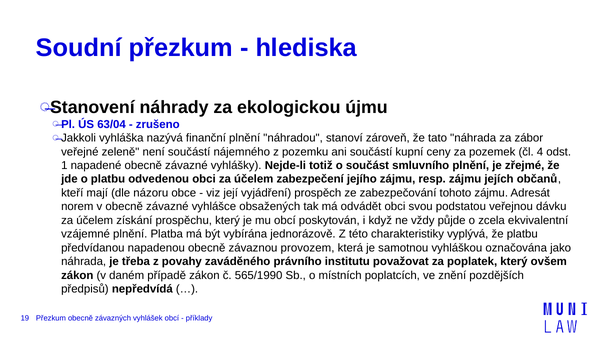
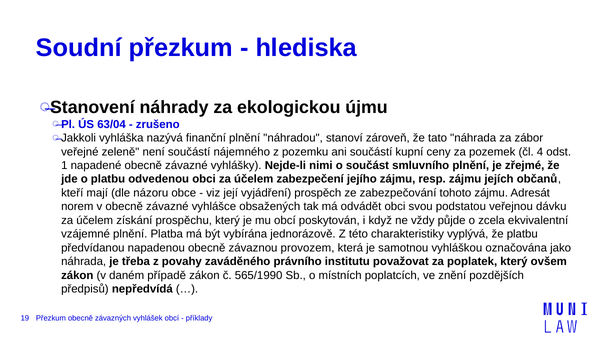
totiž: totiž -> nimi
